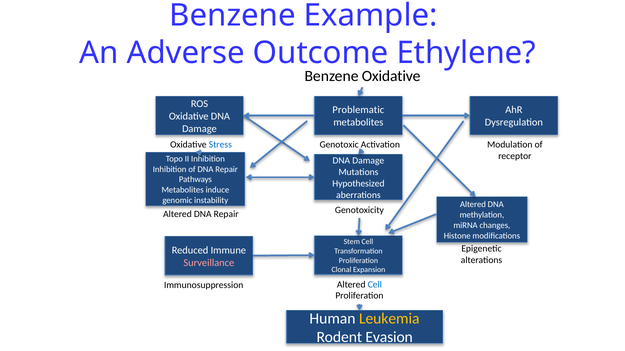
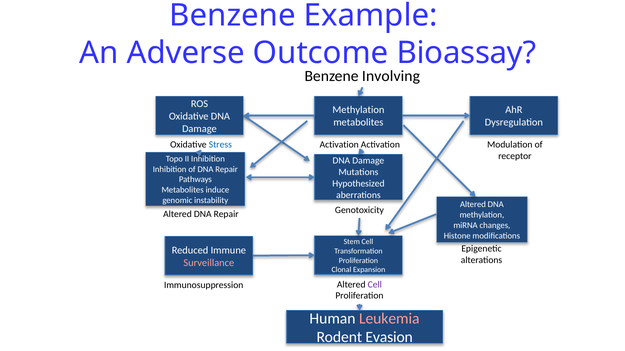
Ethylene: Ethylene -> Bioassay
Oxidative at (391, 76): Oxidative -> Involving
Problematic at (358, 110): Problematic -> Methylation
Genotoxic at (339, 145): Genotoxic -> Activation
Cell at (375, 285) colour: blue -> purple
Leukemia colour: yellow -> pink
